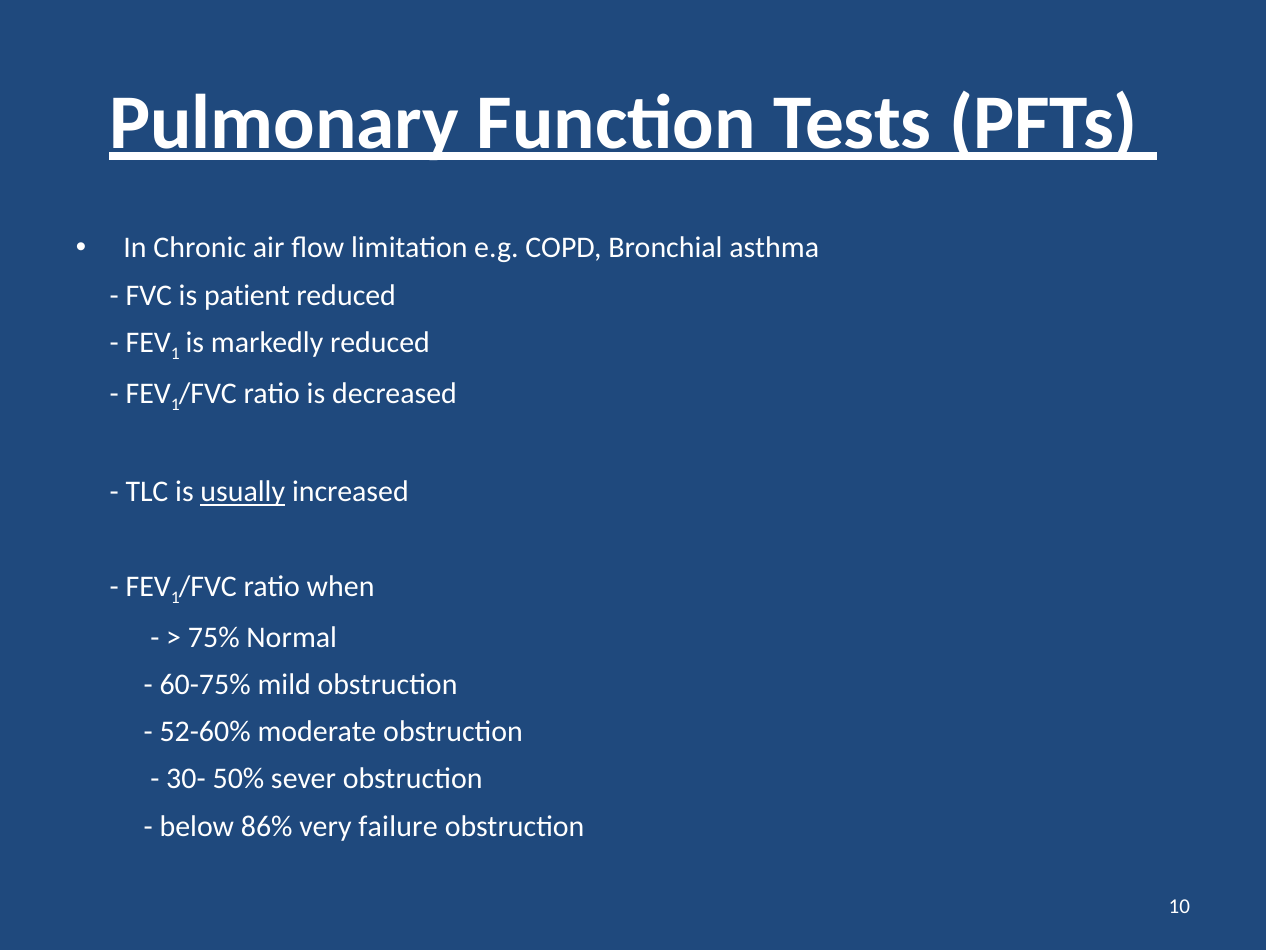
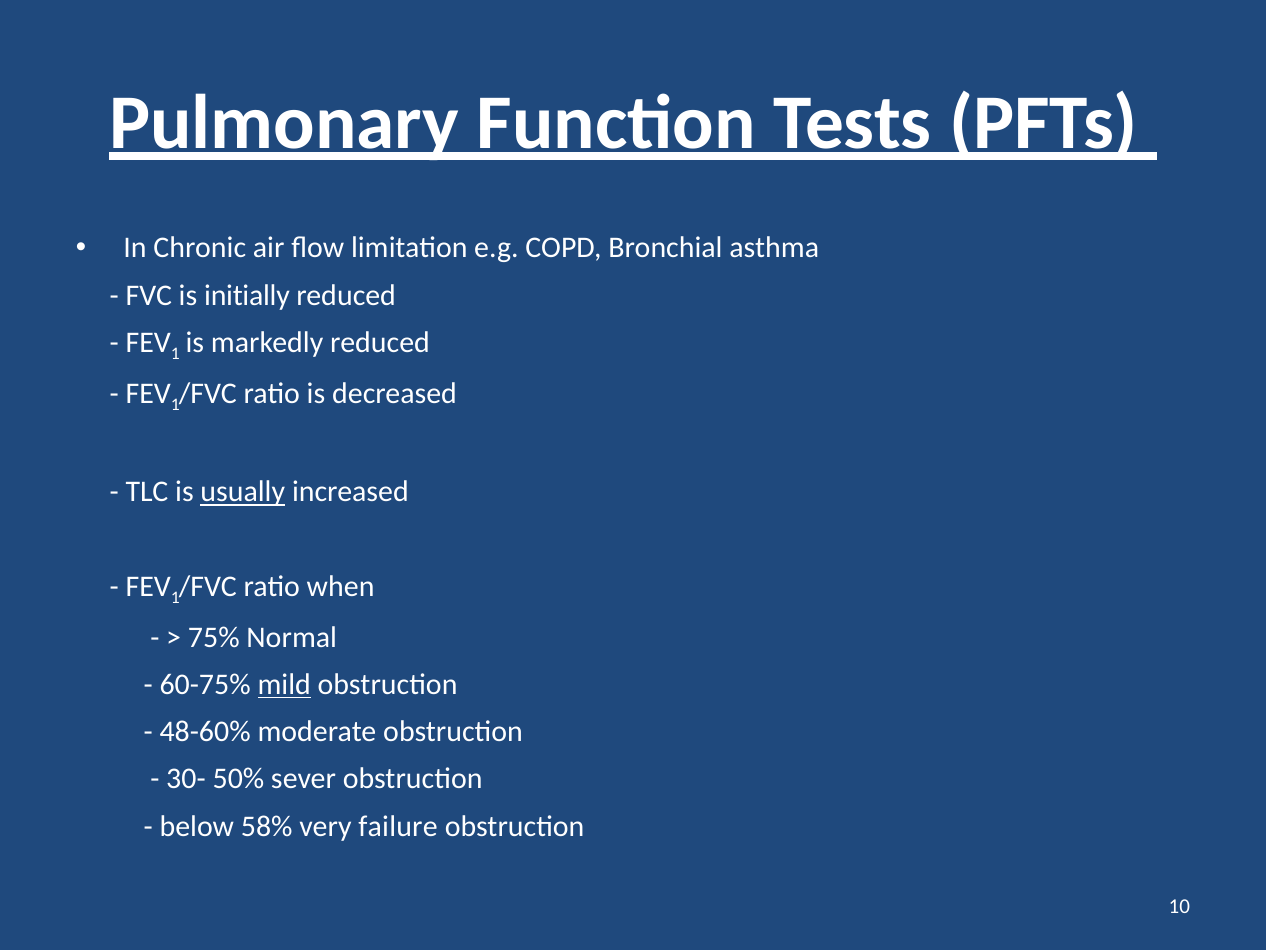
patient: patient -> initially
mild underline: none -> present
52-60%: 52-60% -> 48-60%
86%: 86% -> 58%
